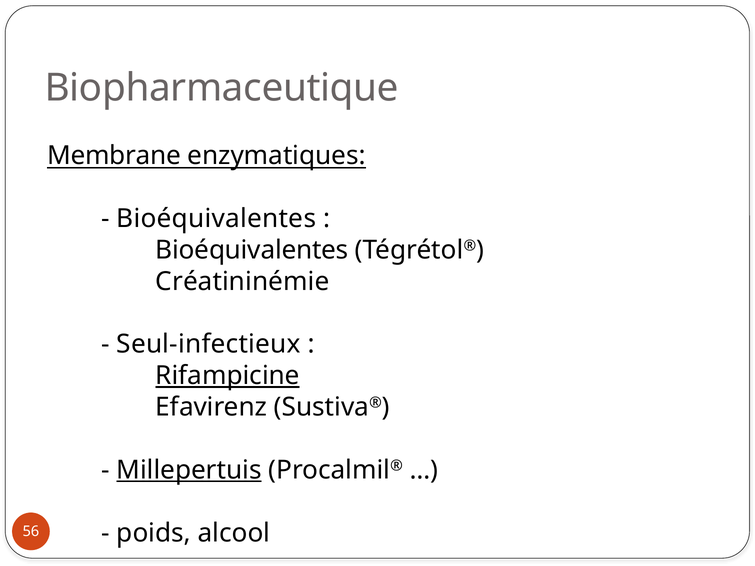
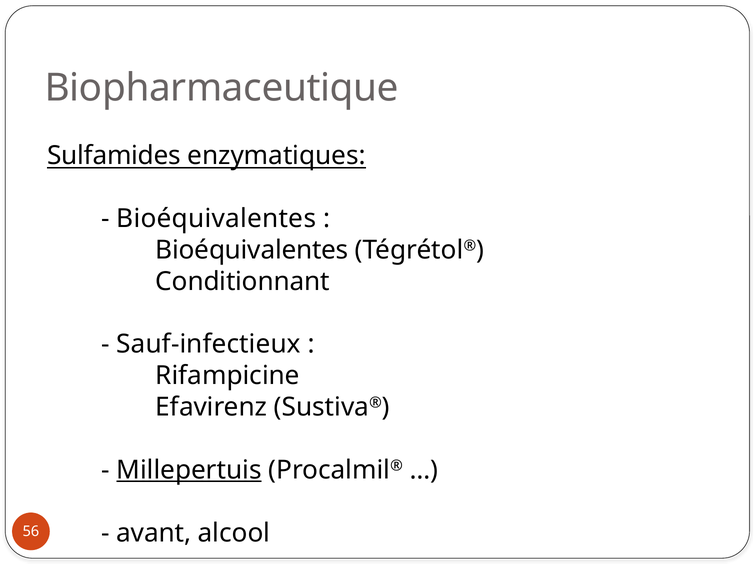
Membrane: Membrane -> Sulfamides
Créatininémie: Créatininémie -> Conditionnant
Seul-infectieux: Seul-infectieux -> Sauf-infectieux
Rifampicine underline: present -> none
poids: poids -> avant
